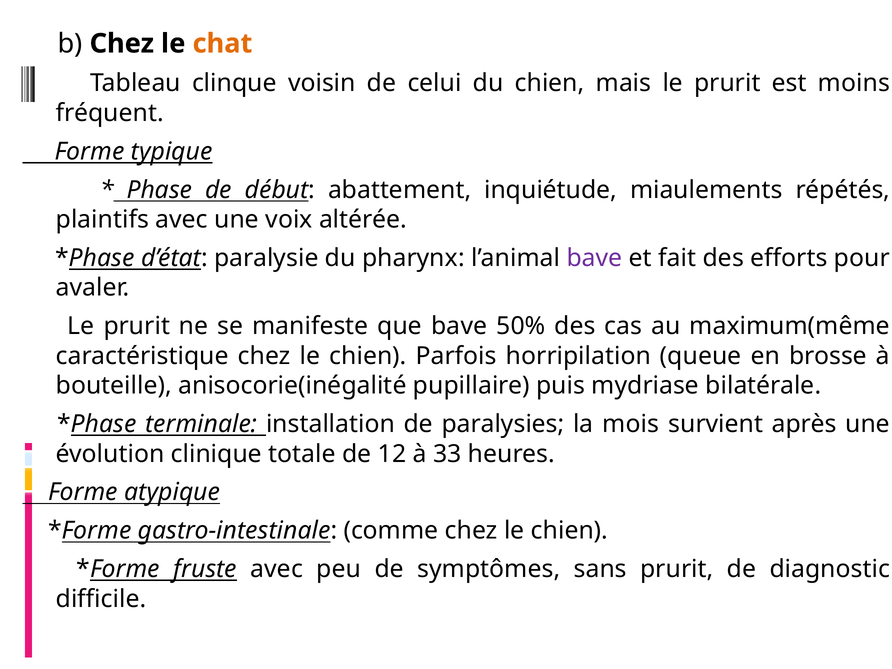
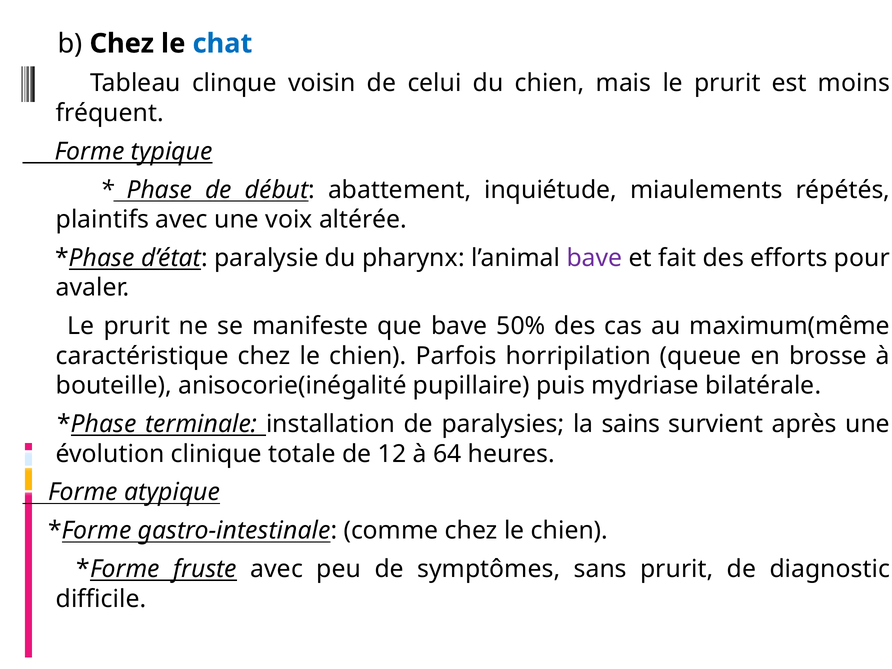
chat colour: orange -> blue
mois: mois -> sains
33: 33 -> 64
